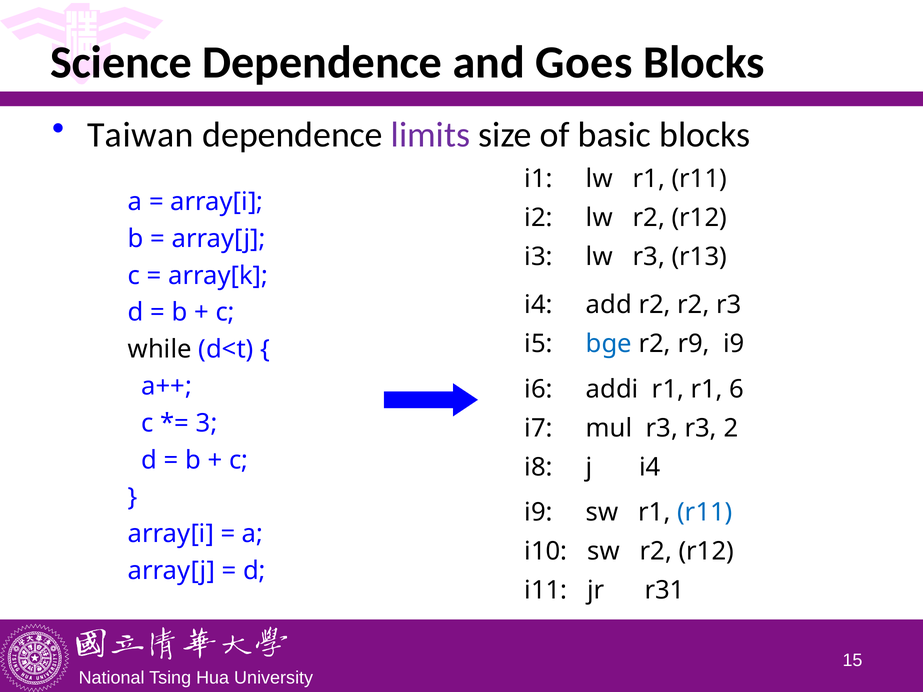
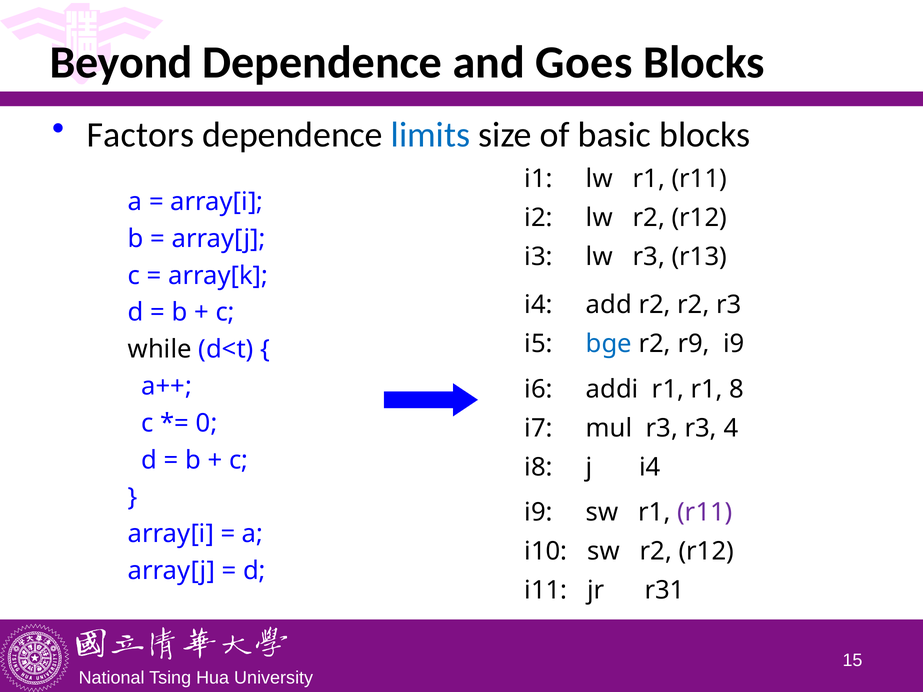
Science: Science -> Beyond
Taiwan: Taiwan -> Factors
limits colour: purple -> blue
6: 6 -> 8
3: 3 -> 0
2: 2 -> 4
r11 at (705, 513) colour: blue -> purple
